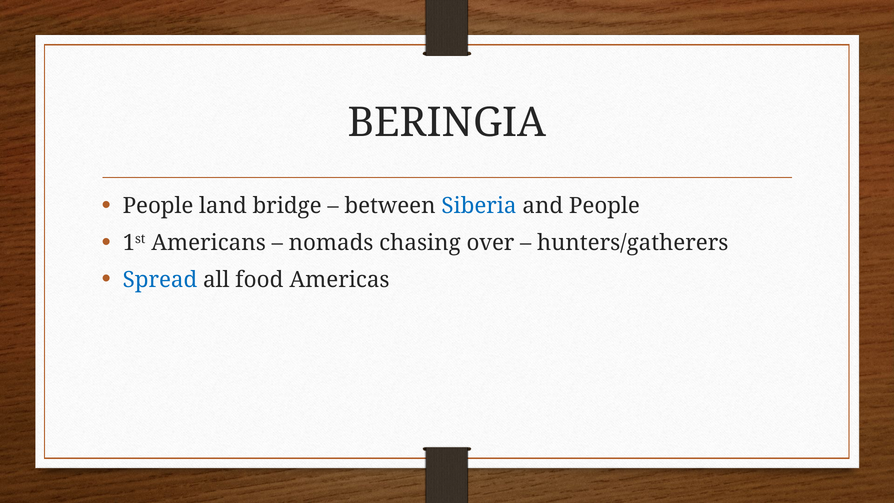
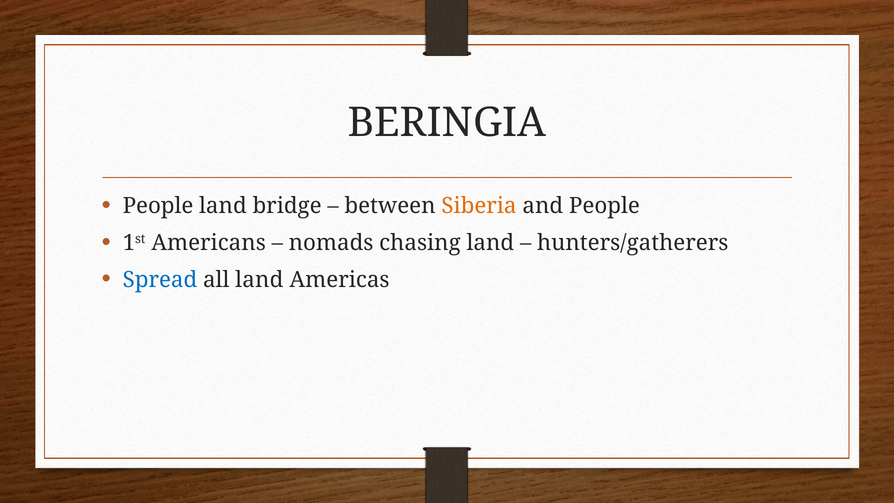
Siberia colour: blue -> orange
chasing over: over -> land
all food: food -> land
